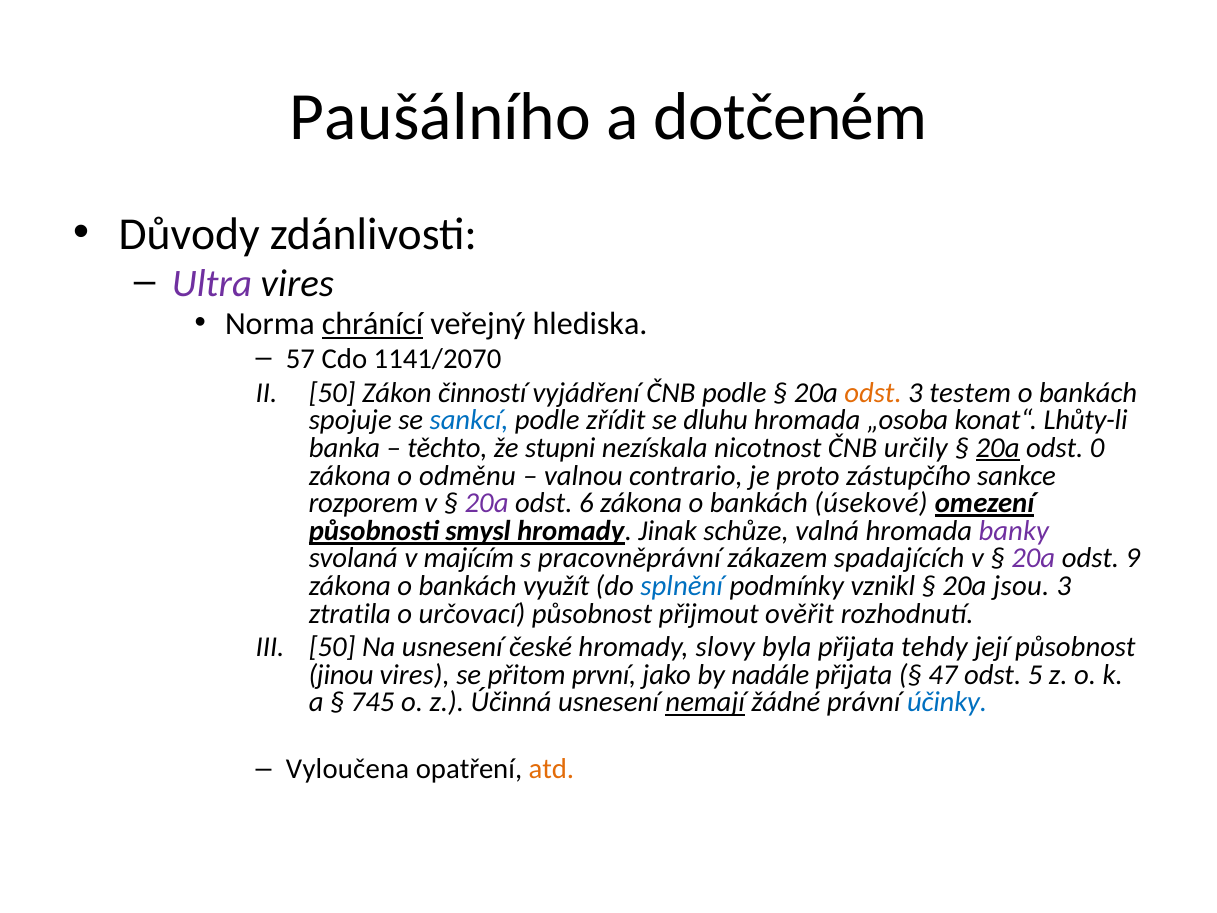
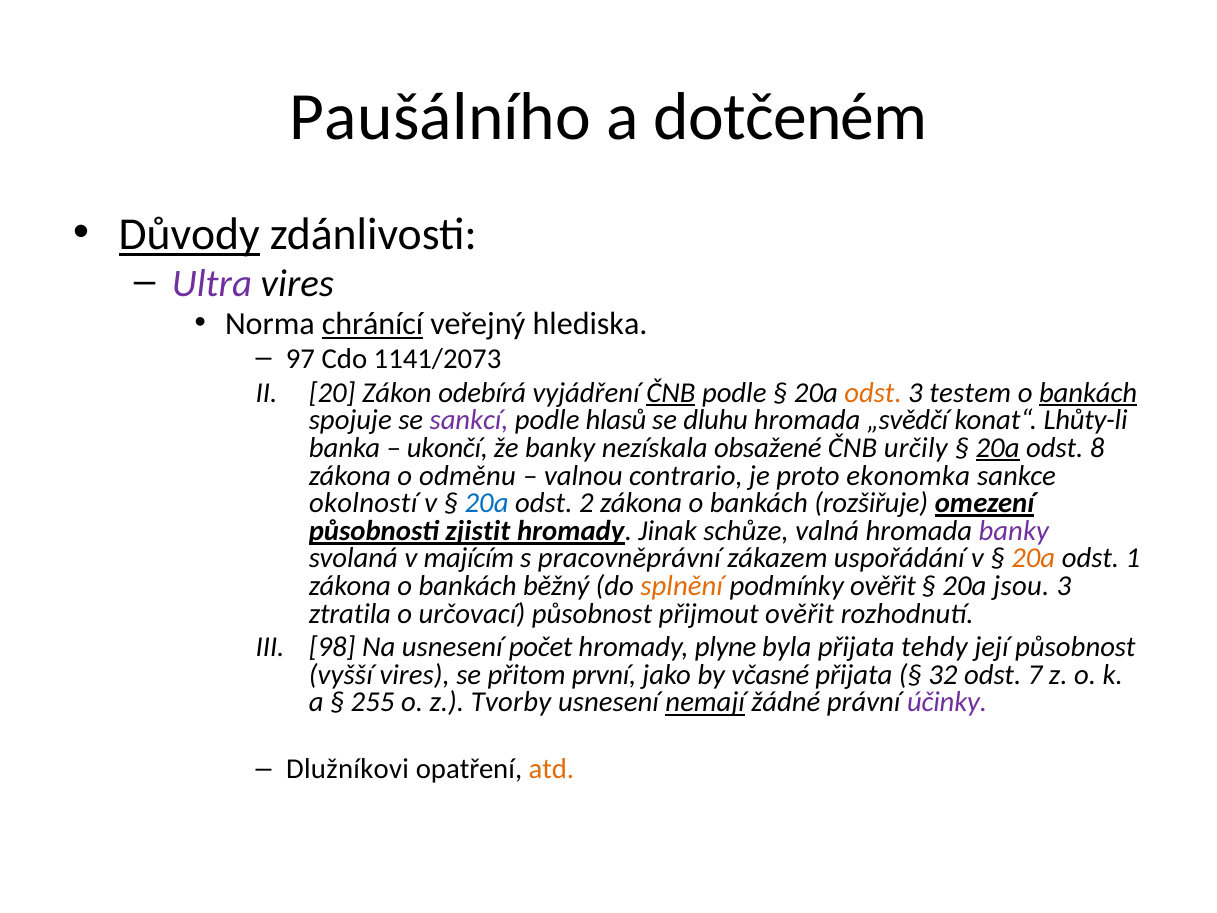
Důvody underline: none -> present
57: 57 -> 97
1141/2070: 1141/2070 -> 1141/2073
50 at (332, 392): 50 -> 20
činností: činností -> odebírá
ČNB at (671, 392) underline: none -> present
bankách at (1088, 392) underline: none -> present
sankcí colour: blue -> purple
zřídit: zřídit -> hlasů
„osoba: „osoba -> „svědčí
těchto: těchto -> ukončí
že stupni: stupni -> banky
nicotnost: nicotnost -> obsažené
0: 0 -> 8
zástupčího: zástupčího -> ekonomka
rozporem: rozporem -> okolností
20a at (487, 503) colour: purple -> blue
6: 6 -> 2
úsekové: úsekové -> rozšiřuje
smysl: smysl -> zjistit
spadajících: spadajících -> uspořádání
20a at (1033, 558) colour: purple -> orange
9: 9 -> 1
využít: využít -> běžný
splnění colour: blue -> orange
podmínky vznikl: vznikl -> ověřit
50 at (332, 647): 50 -> 98
české: české -> počet
slovy: slovy -> plyne
jinou: jinou -> vyšší
nadále: nadále -> včasné
47: 47 -> 32
5: 5 -> 7
745: 745 -> 255
Účinná: Účinná -> Tvorby
účinky colour: blue -> purple
Vyloučena: Vyloučena -> Dlužníkovi
